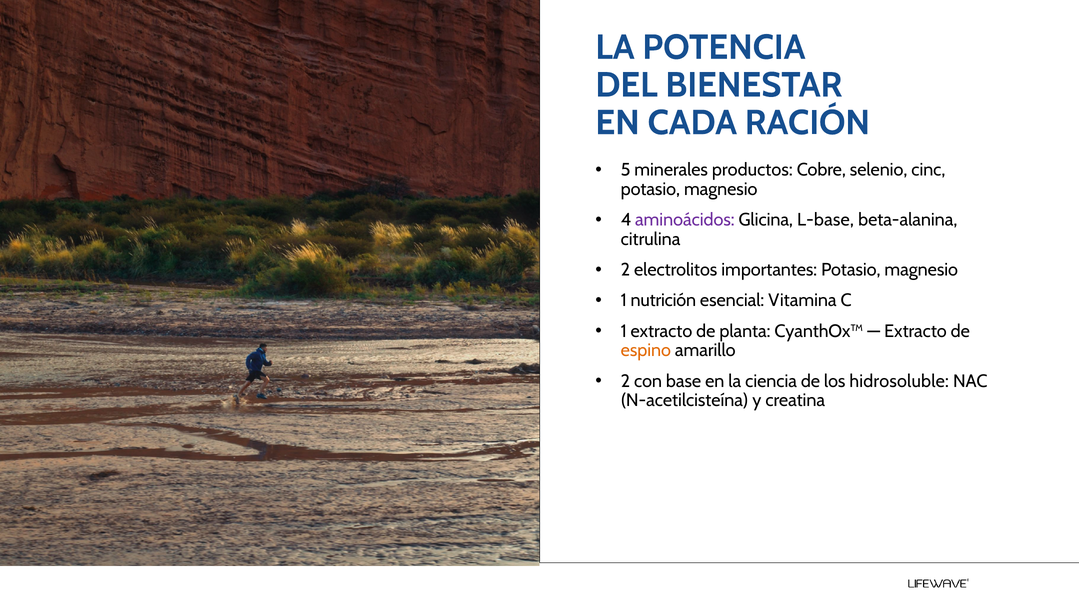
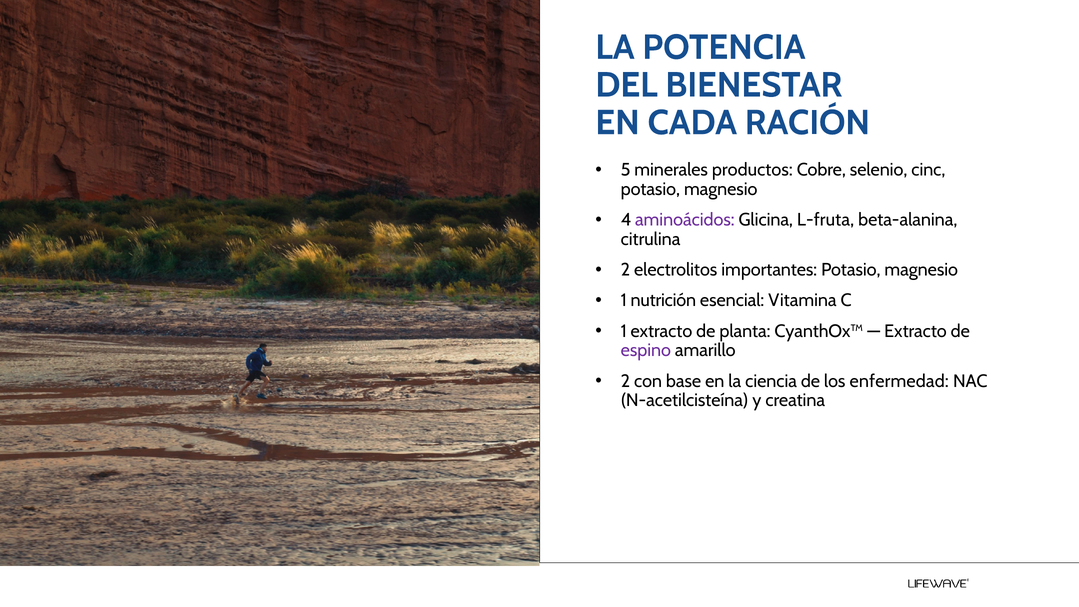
L-base: L-base -> L-fruta
espino colour: orange -> purple
hidrosoluble: hidrosoluble -> enfermedad
